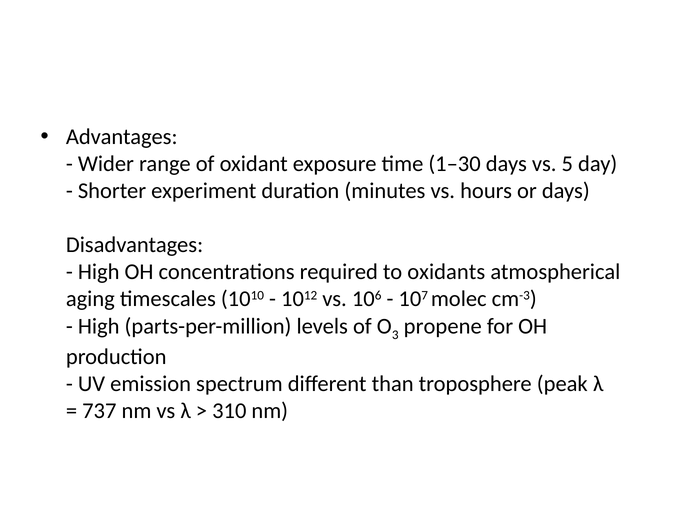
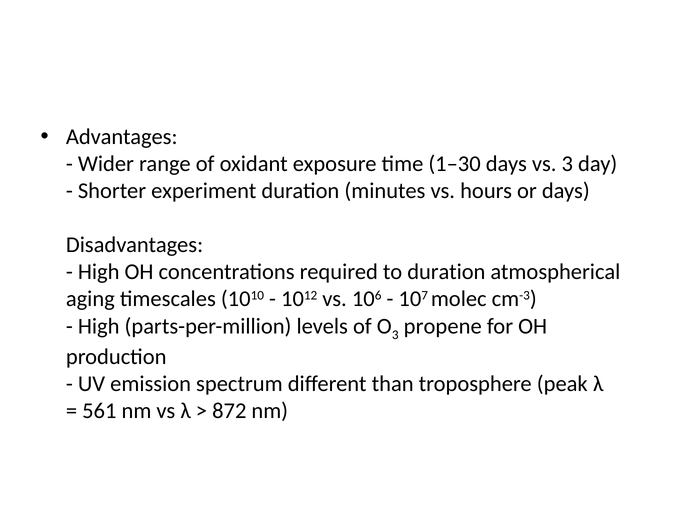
vs 5: 5 -> 3
to oxidants: oxidants -> duration
737: 737 -> 561
310: 310 -> 872
